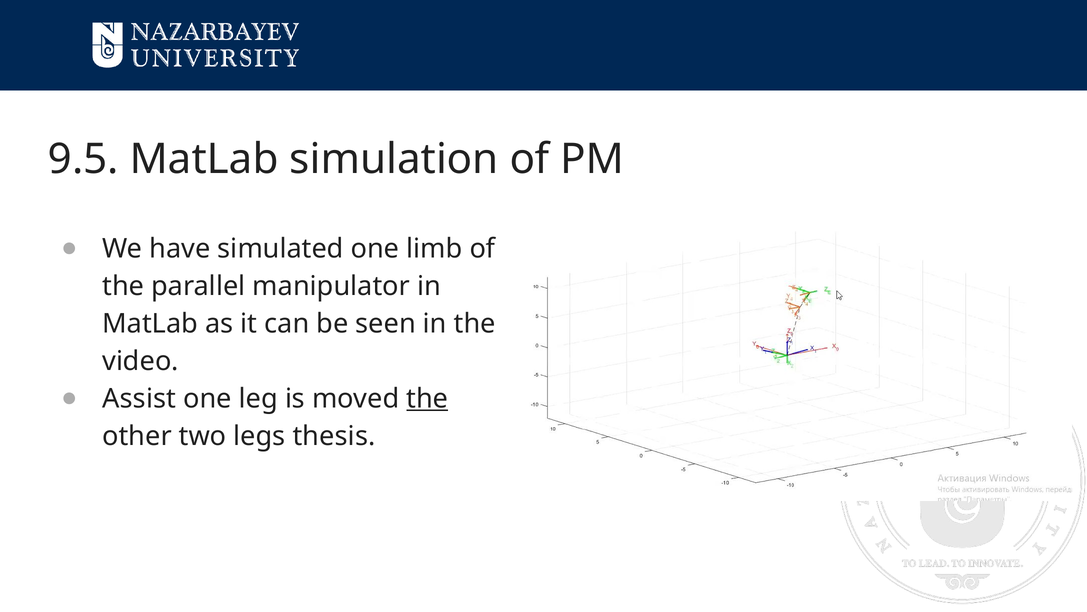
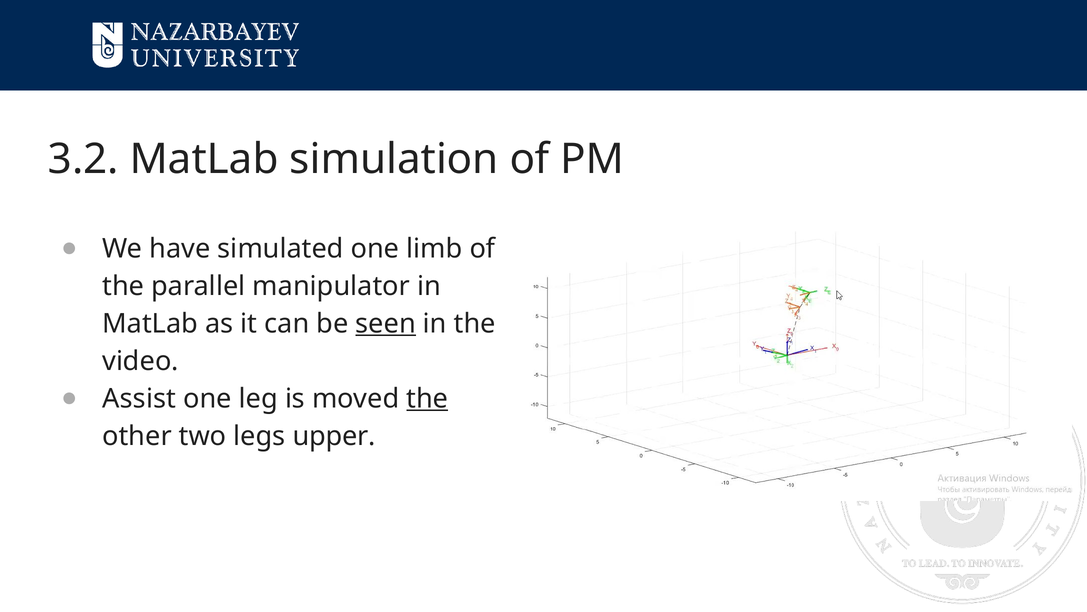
9.5: 9.5 -> 3.2
seen underline: none -> present
thesis: thesis -> upper
